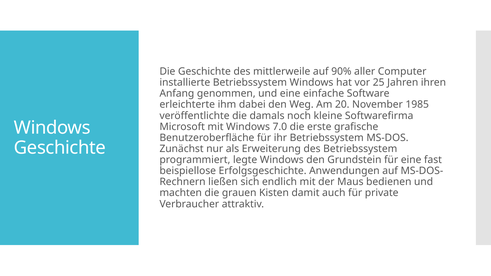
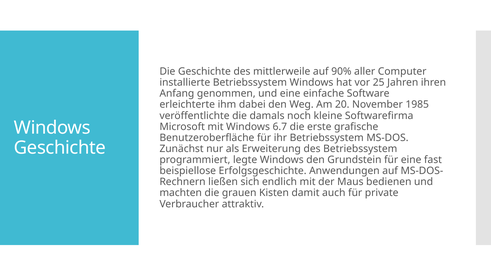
7.0: 7.0 -> 6.7
